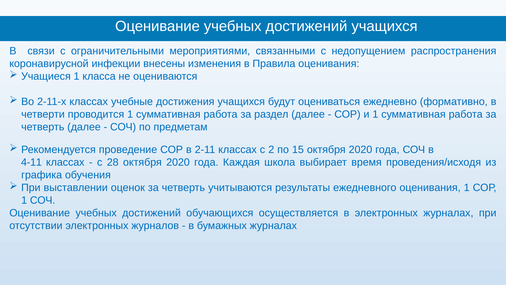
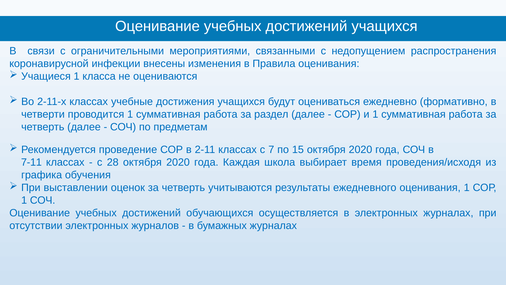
2: 2 -> 7
4-11: 4-11 -> 7-11
